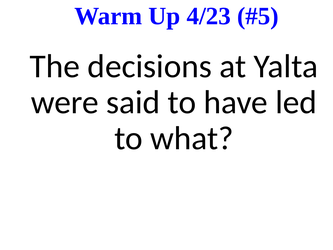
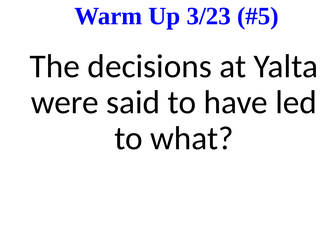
4/23: 4/23 -> 3/23
